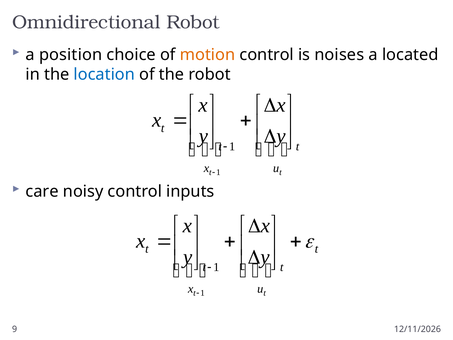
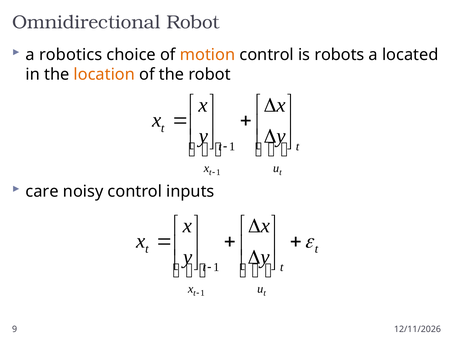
position: position -> robotics
noises: noises -> robots
location colour: blue -> orange
